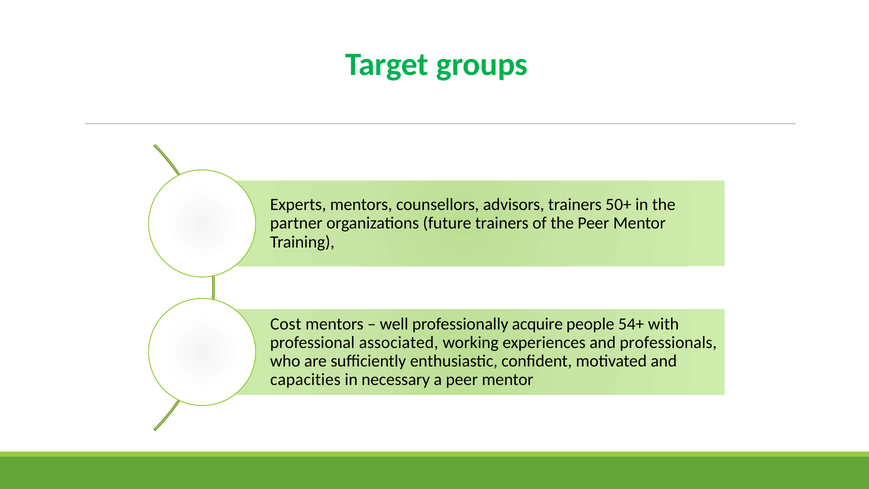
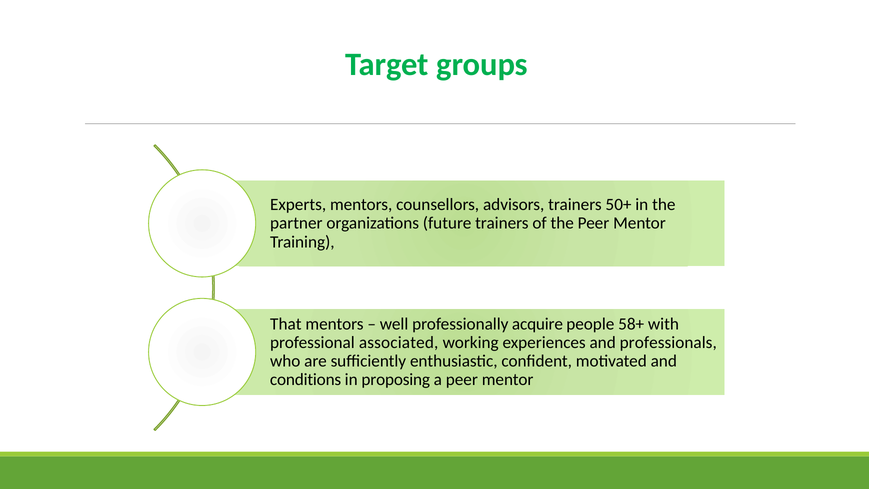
Cost: Cost -> That
54+: 54+ -> 58+
capacities: capacities -> conditions
necessary: necessary -> proposing
